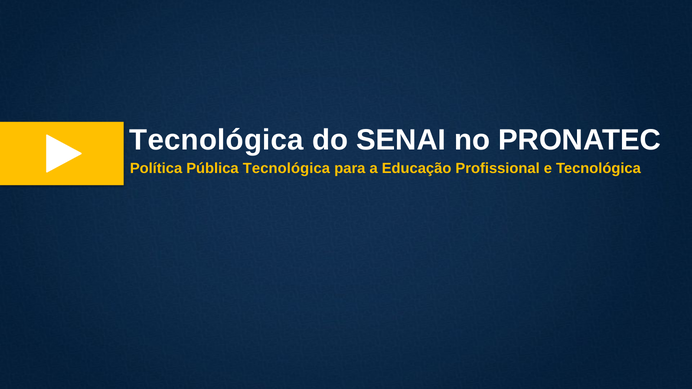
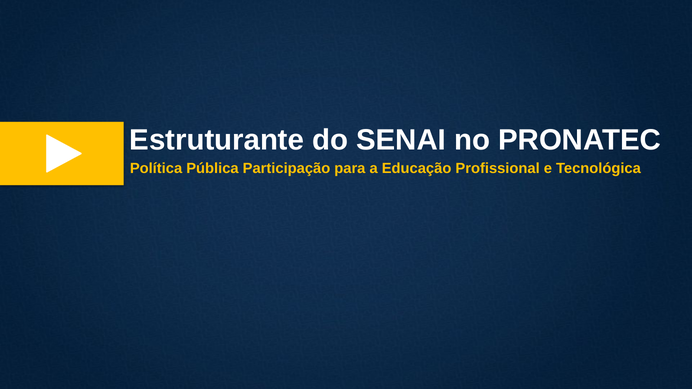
Tecnológica at (217, 140): Tecnológica -> Estruturante
Pública Tecnológica: Tecnológica -> Participação
